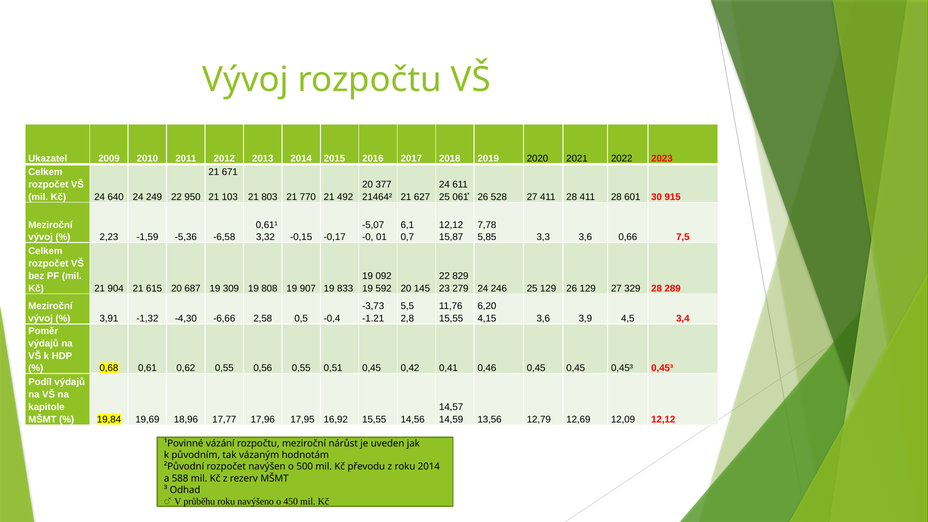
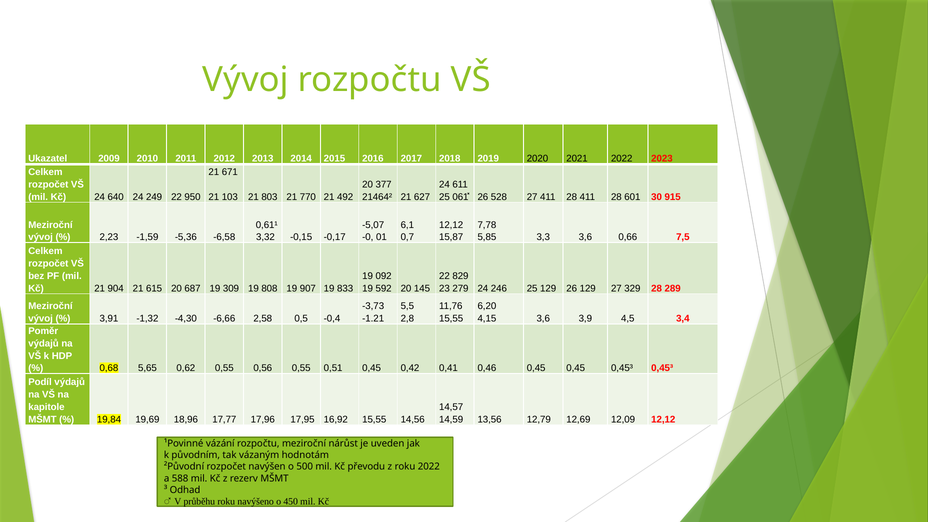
0,61: 0,61 -> 5,65
roku 2014: 2014 -> 2022
